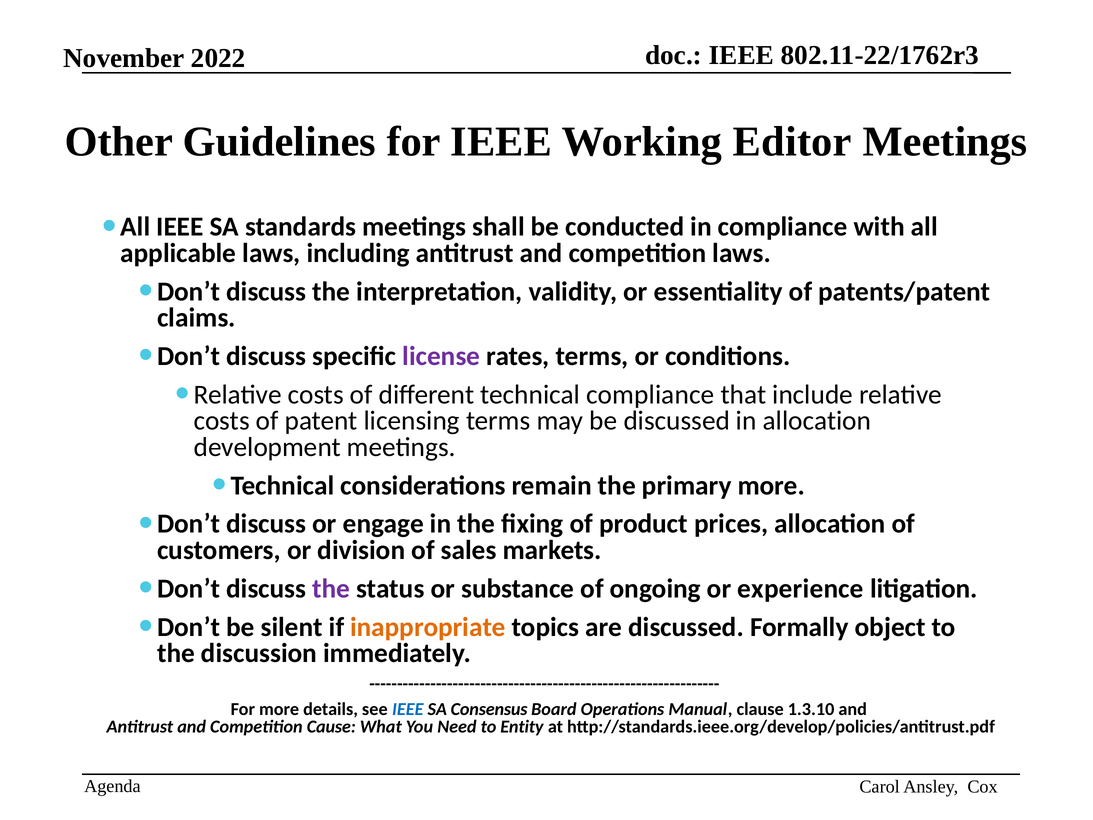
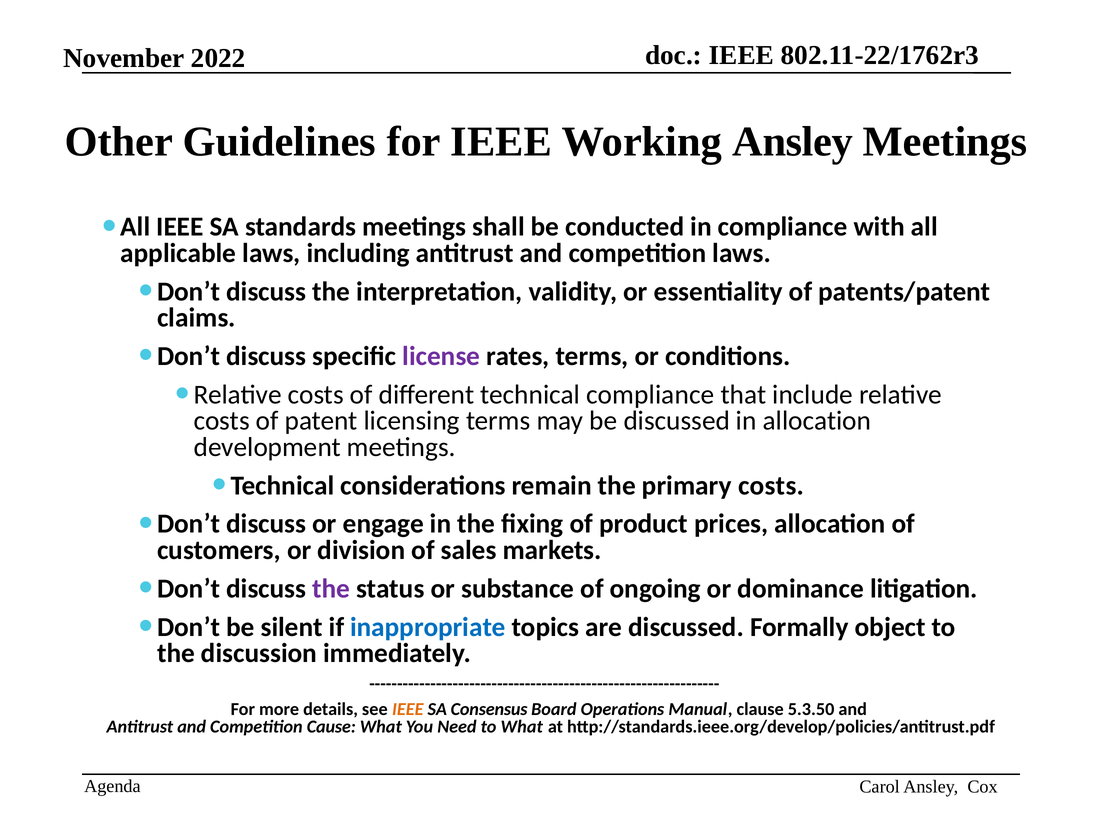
Working Editor: Editor -> Ansley
primary more: more -> costs
experience: experience -> dominance
inappropriate colour: orange -> blue
IEEE at (408, 709) colour: blue -> orange
1.3.10: 1.3.10 -> 5.3.50
to Entity: Entity -> What
